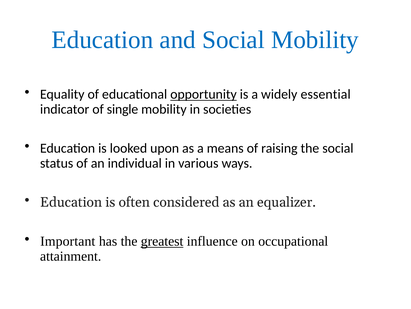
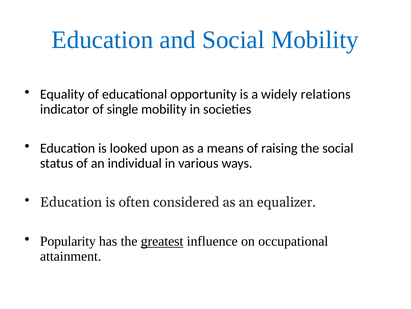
opportunity underline: present -> none
essential: essential -> relations
Important: Important -> Popularity
